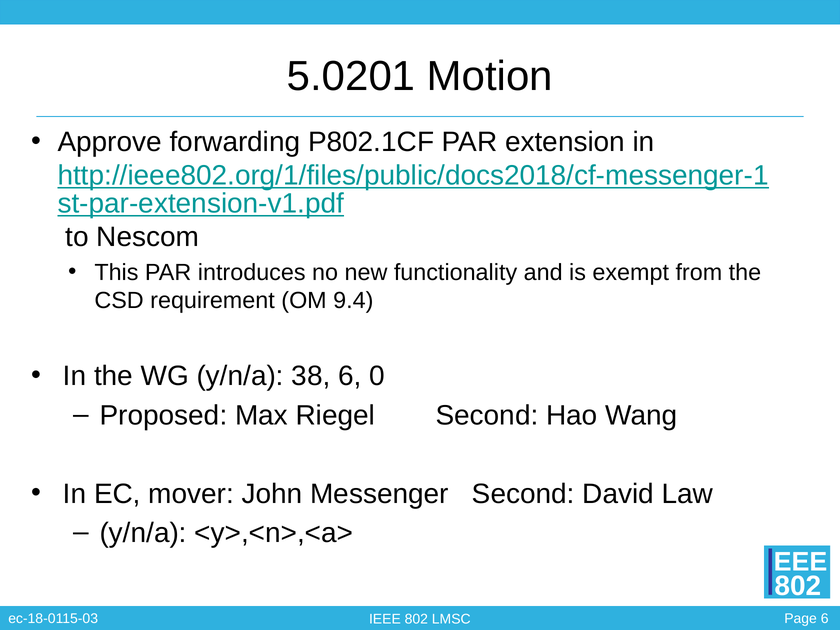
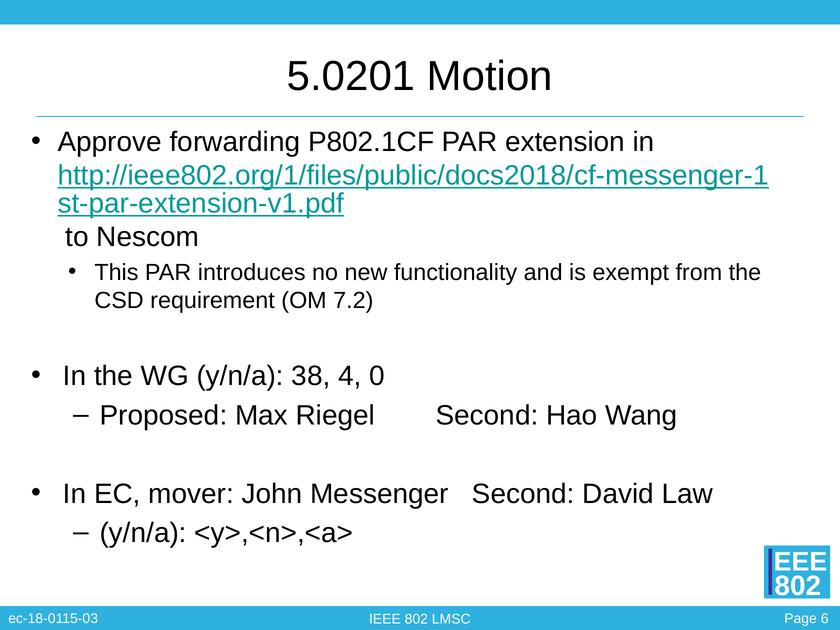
9.4: 9.4 -> 7.2
38 6: 6 -> 4
